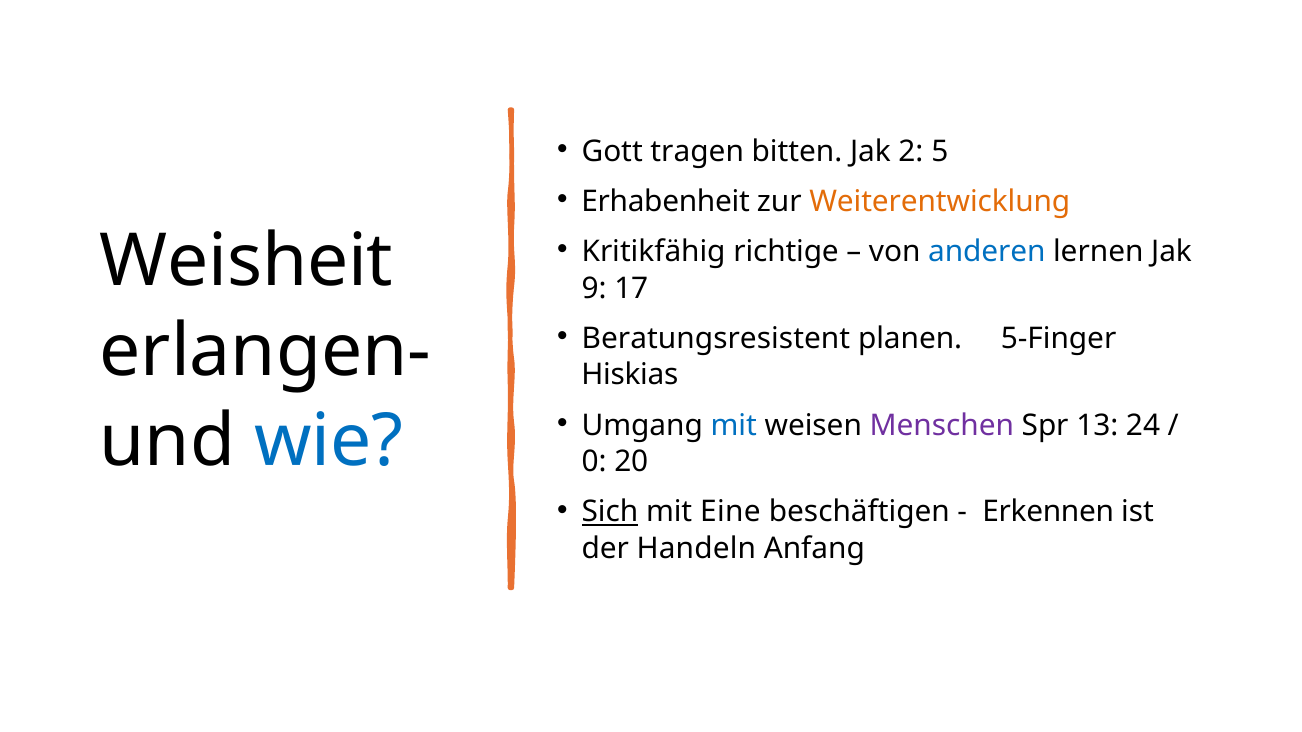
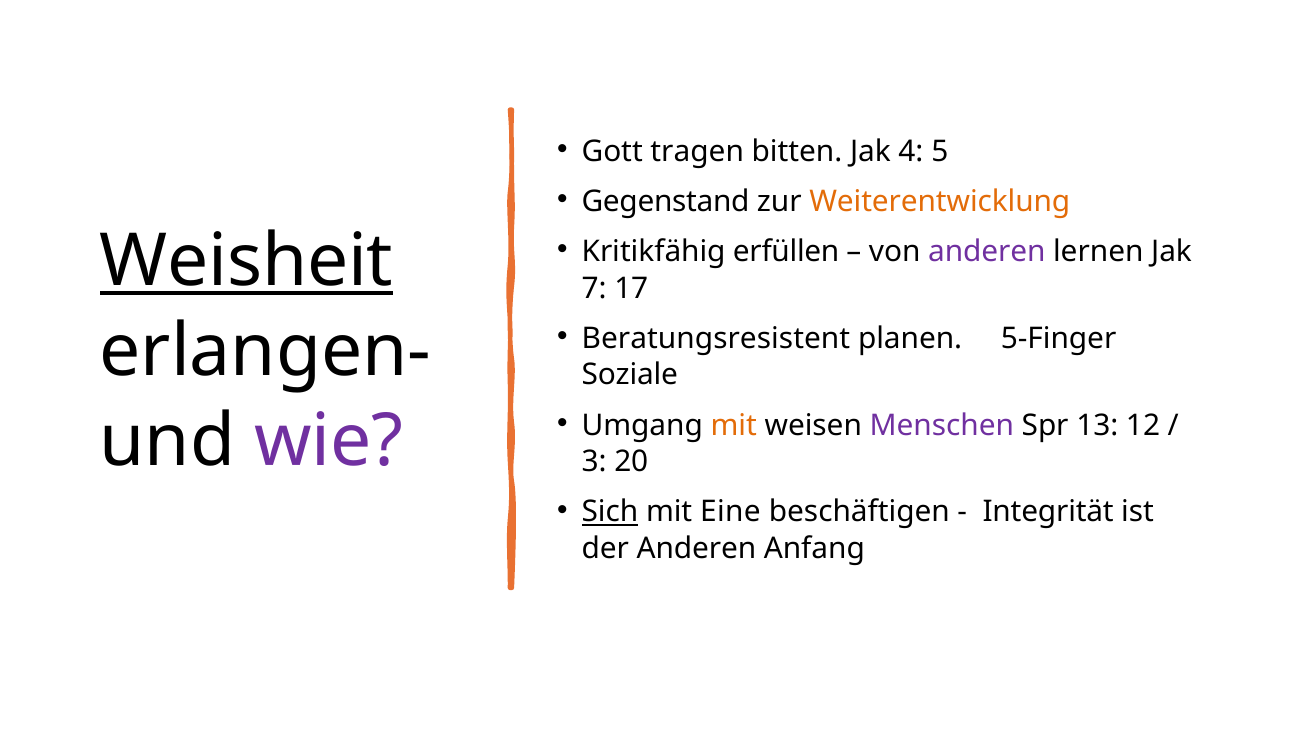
2: 2 -> 4
Erhabenheit: Erhabenheit -> Gegenstand
richtige: richtige -> erfüllen
anderen at (987, 252) colour: blue -> purple
Weisheit underline: none -> present
9: 9 -> 7
Hiskias: Hiskias -> Soziale
mit at (734, 425) colour: blue -> orange
24: 24 -> 12
wie colour: blue -> purple
0: 0 -> 3
Erkennen: Erkennen -> Integrität
der Handeln: Handeln -> Anderen
